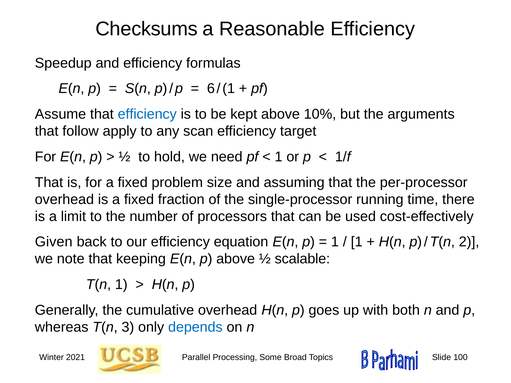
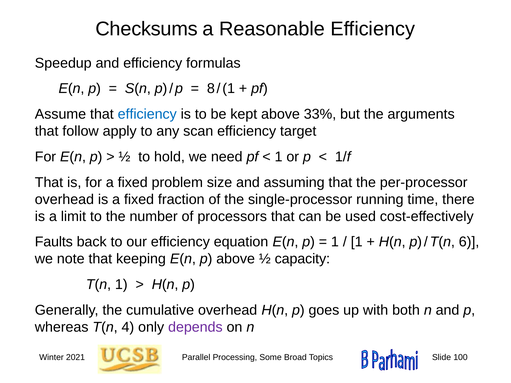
6: 6 -> 8
10%: 10% -> 33%
Given: Given -> Faults
2: 2 -> 6
scalable: scalable -> capacity
3: 3 -> 4
depends colour: blue -> purple
